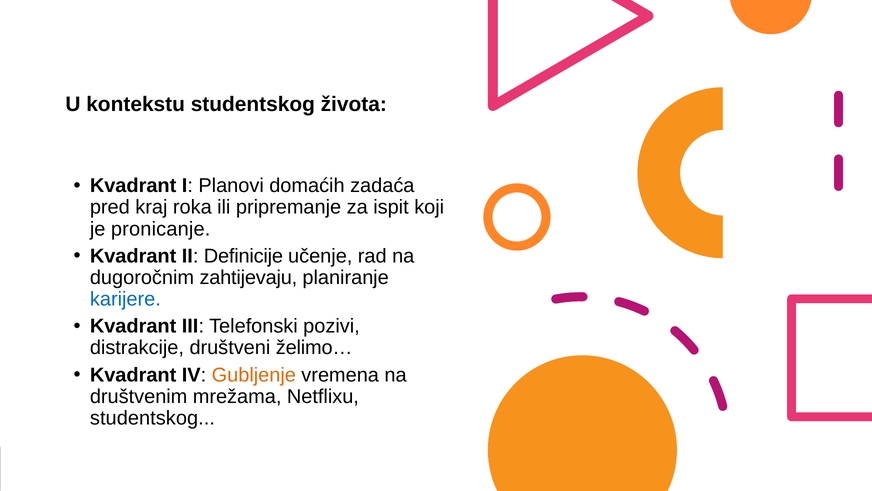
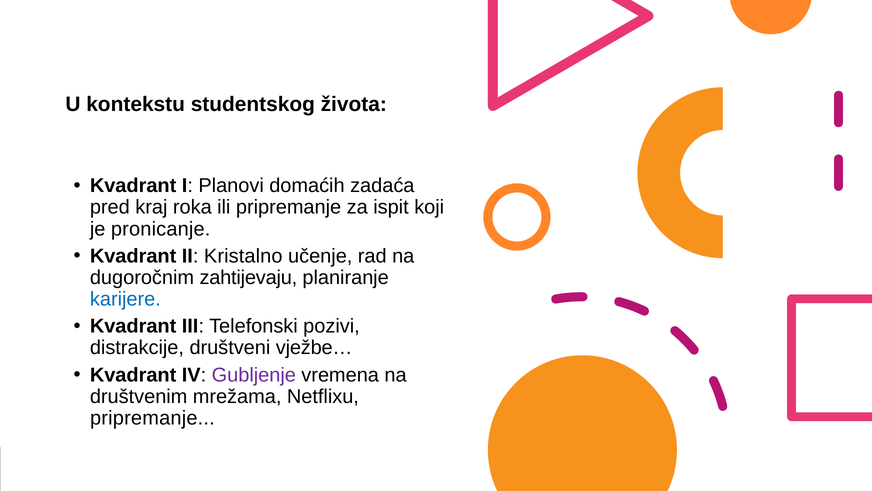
Definicije: Definicije -> Kristalno
želimo…: želimo… -> vježbe…
Gubljenje colour: orange -> purple
studentskog at (152, 418): studentskog -> pripremanje
